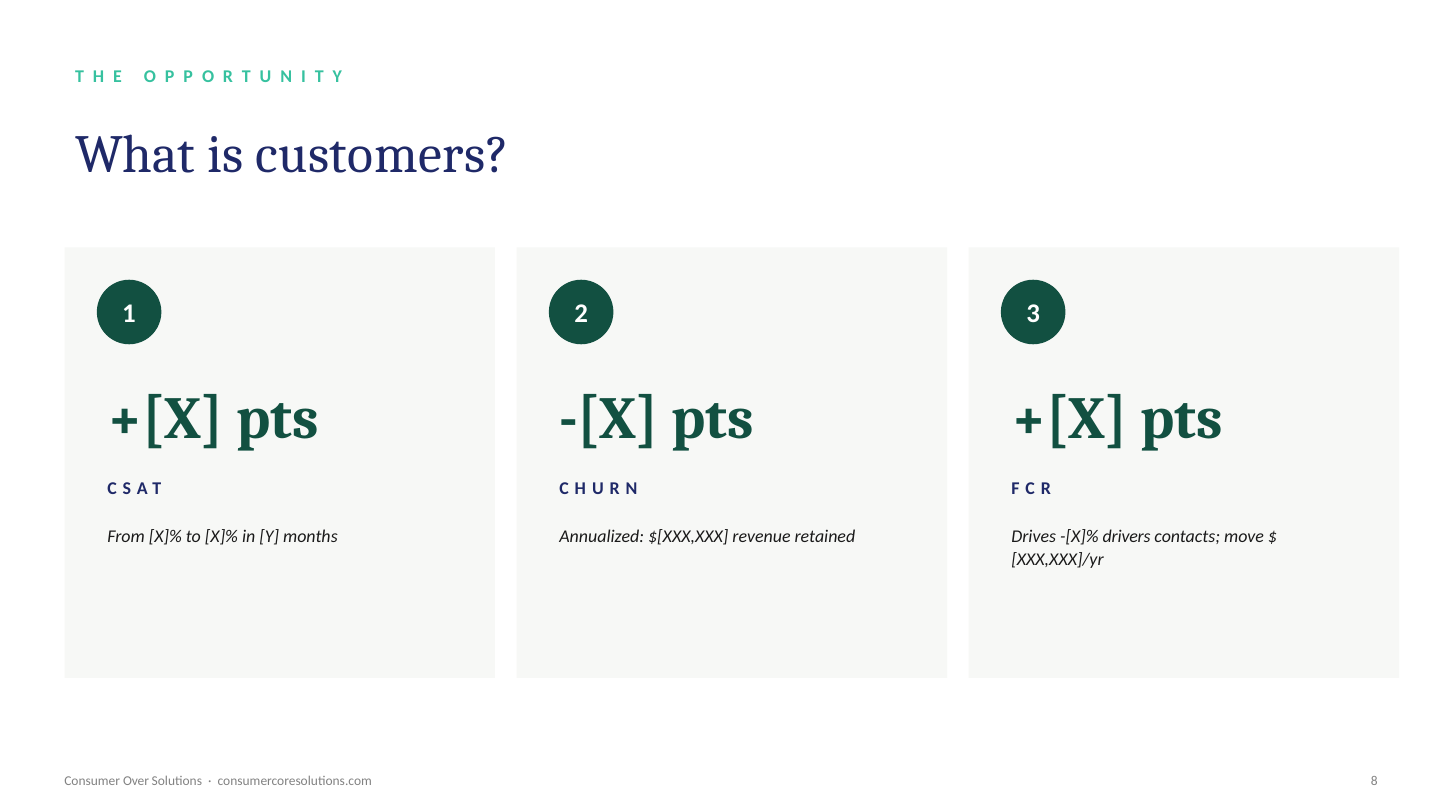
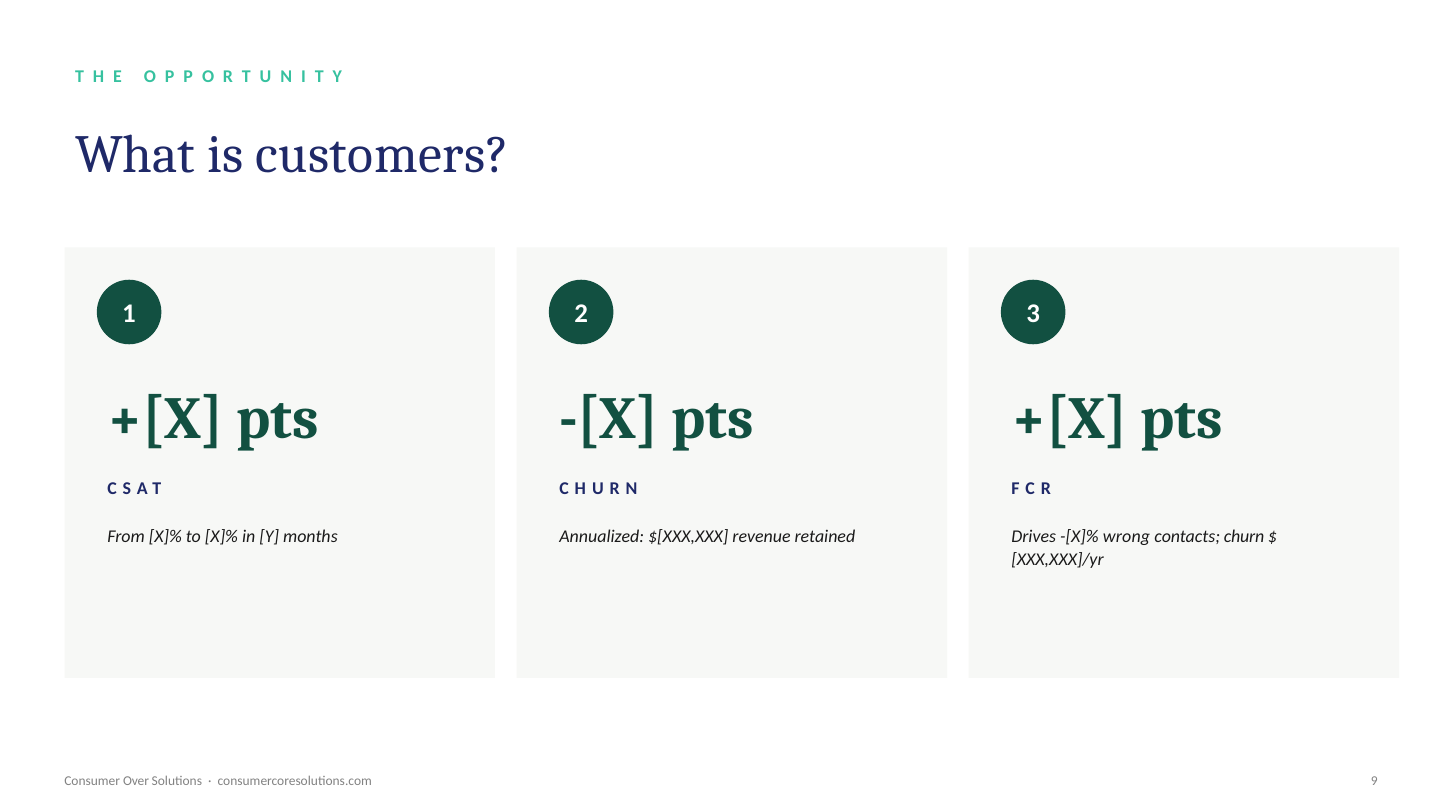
drivers: drivers -> wrong
move: move -> churn
8: 8 -> 9
